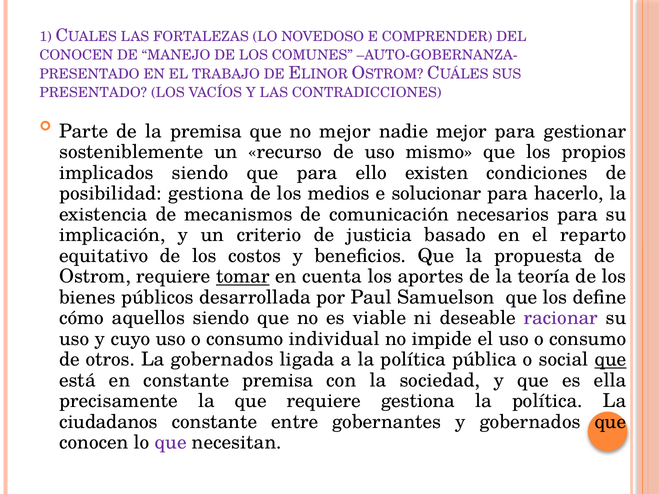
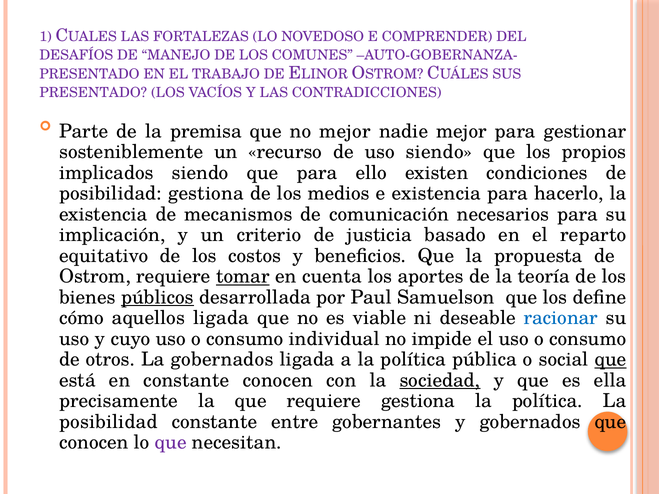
CONOCEN at (76, 55): CONOCEN -> DESAFÍOS
uso mismo: mismo -> siendo
e solucionar: solucionar -> existencia
públicos underline: none -> present
aquellos siendo: siendo -> ligada
racionar colour: purple -> blue
constante premisa: premisa -> conocen
sociedad underline: none -> present
ciudadanos at (109, 422): ciudadanos -> posibilidad
